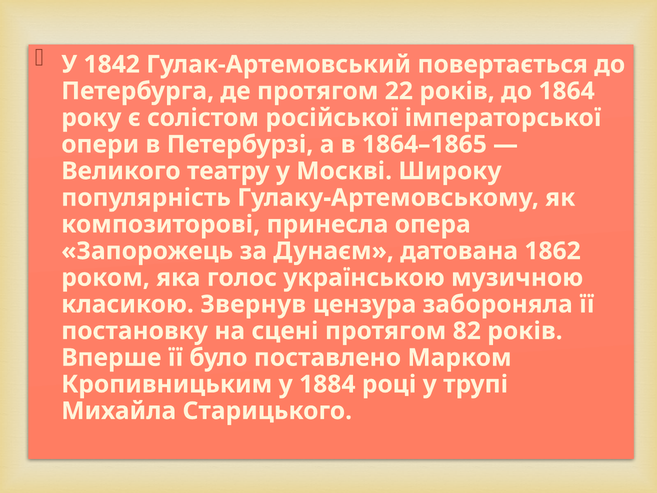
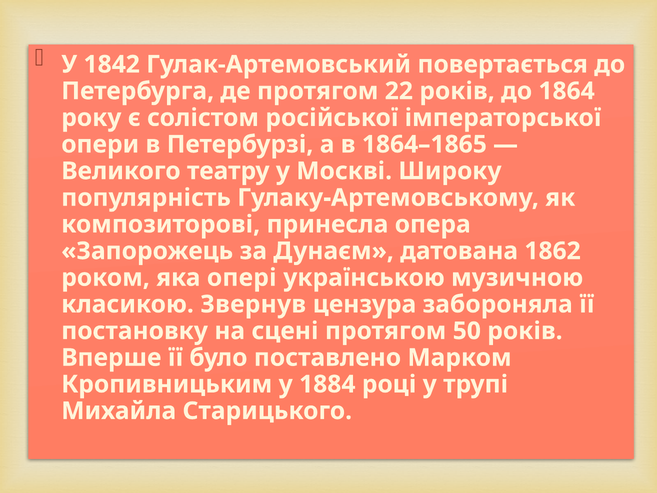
голос: голос -> опері
82: 82 -> 50
